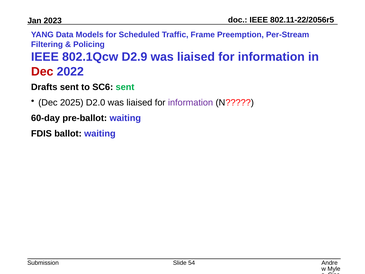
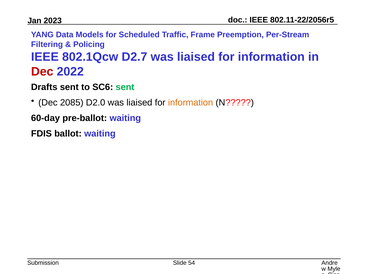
D2.9: D2.9 -> D2.7
2025: 2025 -> 2085
information at (191, 103) colour: purple -> orange
